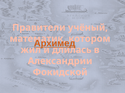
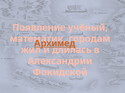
Правители: Правители -> Появление
котором: котором -> городам
